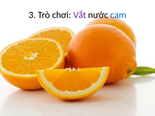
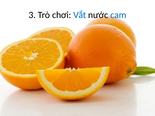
Vắt colour: purple -> blue
